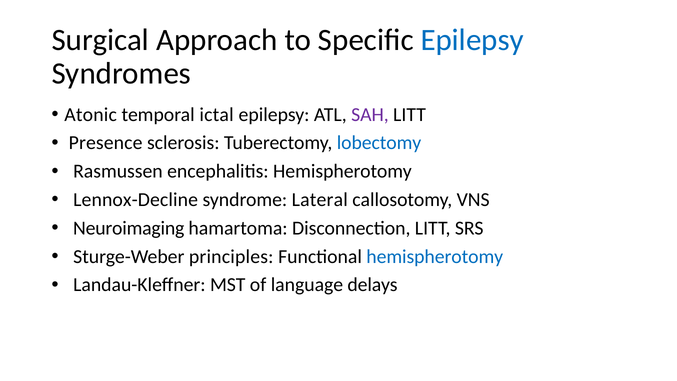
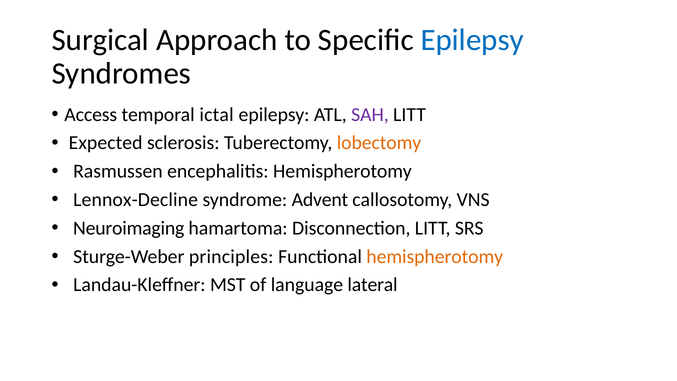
Atonic: Atonic -> Access
Presence: Presence -> Expected
lobectomy colour: blue -> orange
Lateral: Lateral -> Advent
hemispherotomy at (435, 256) colour: blue -> orange
delays: delays -> lateral
